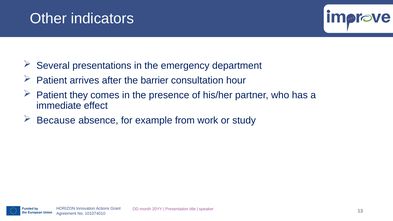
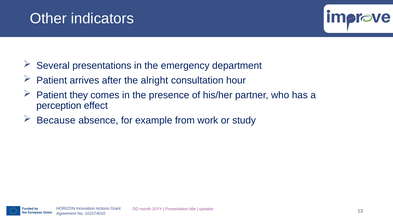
barrier: barrier -> alright
immediate: immediate -> perception
